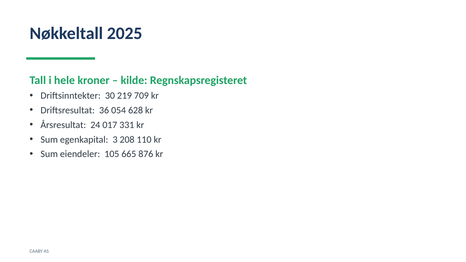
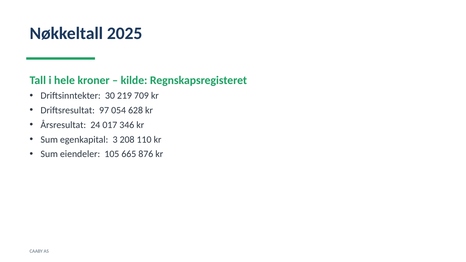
36: 36 -> 97
331: 331 -> 346
